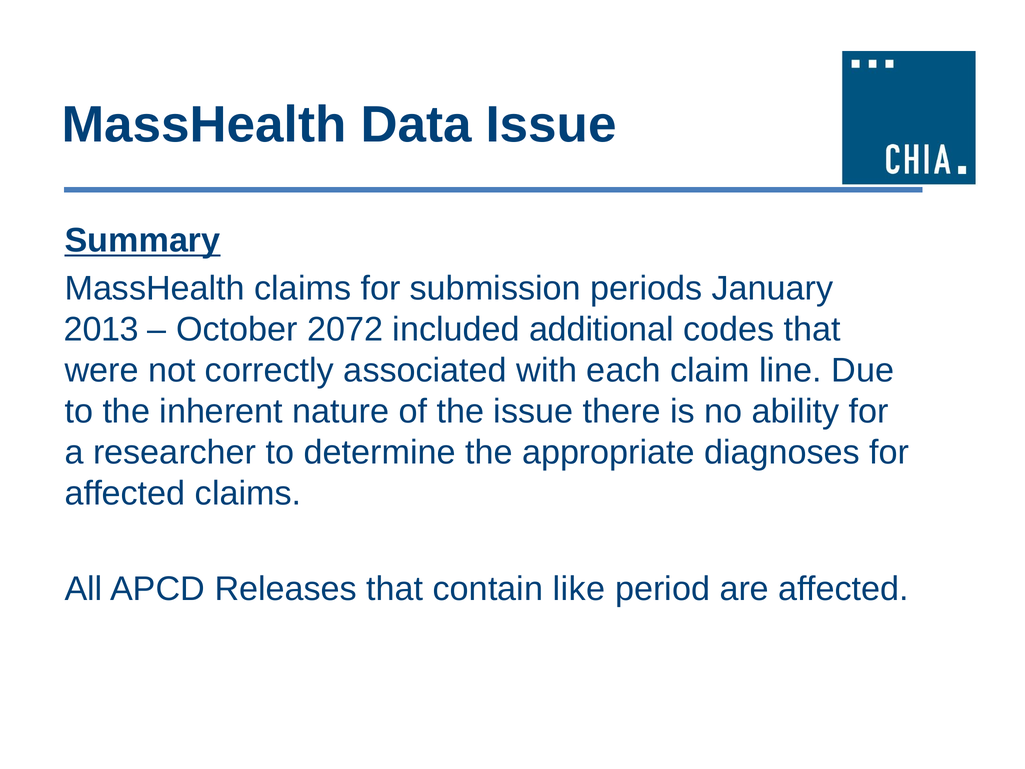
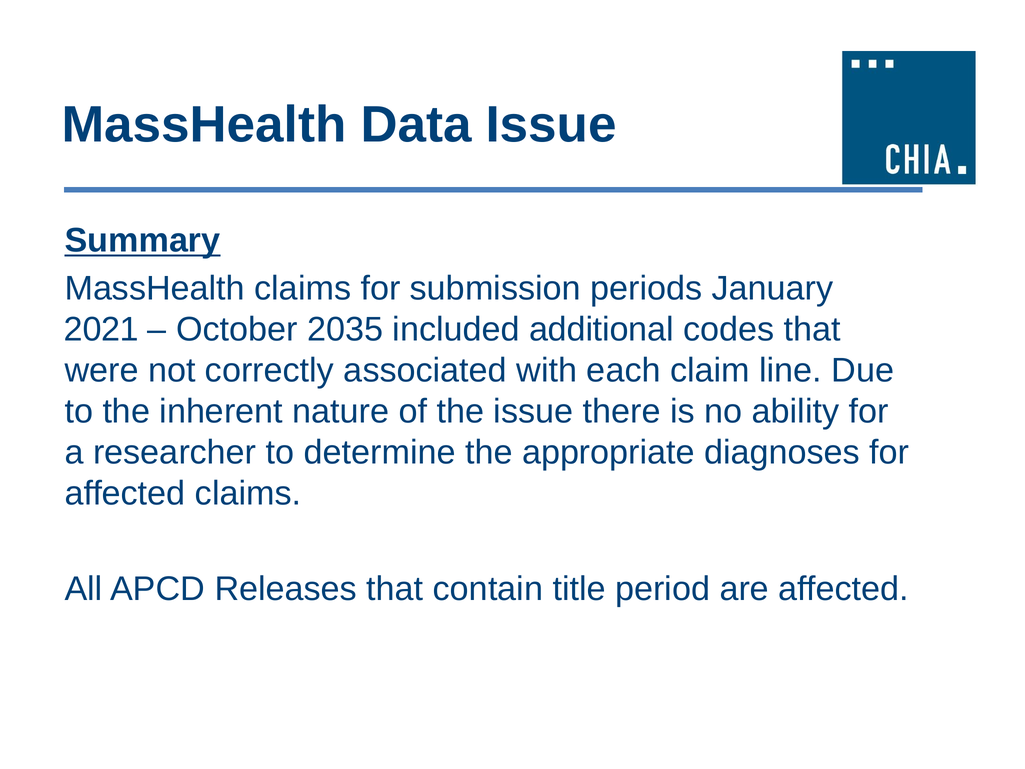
2013: 2013 -> 2021
2072: 2072 -> 2035
like: like -> title
